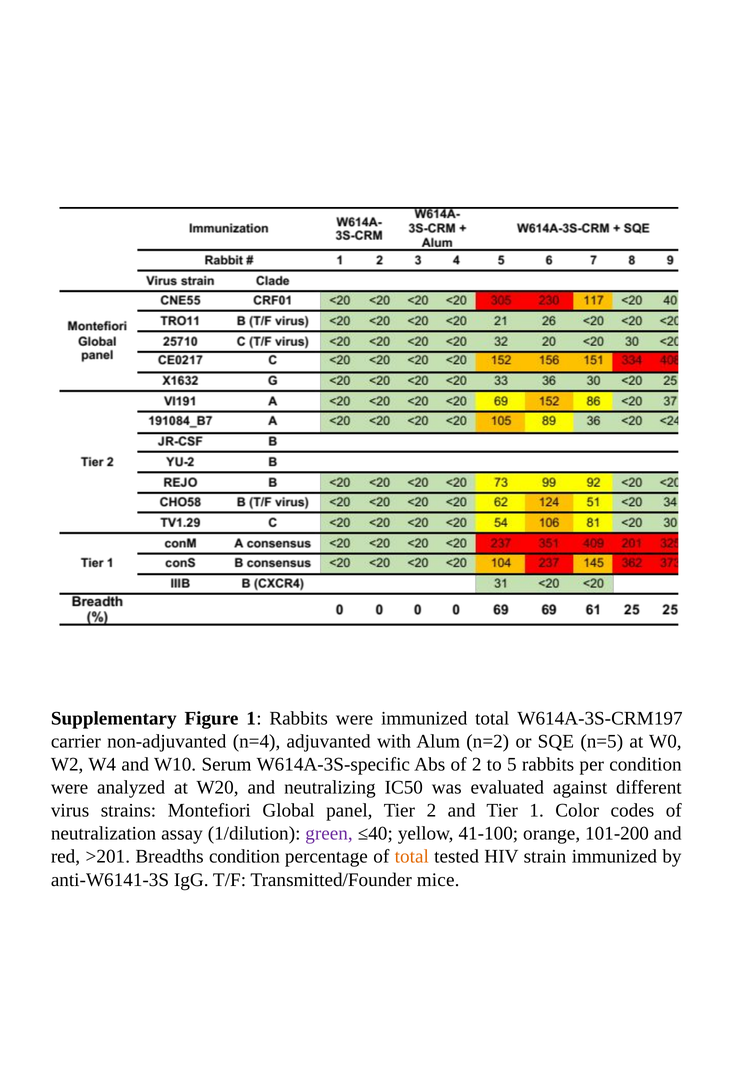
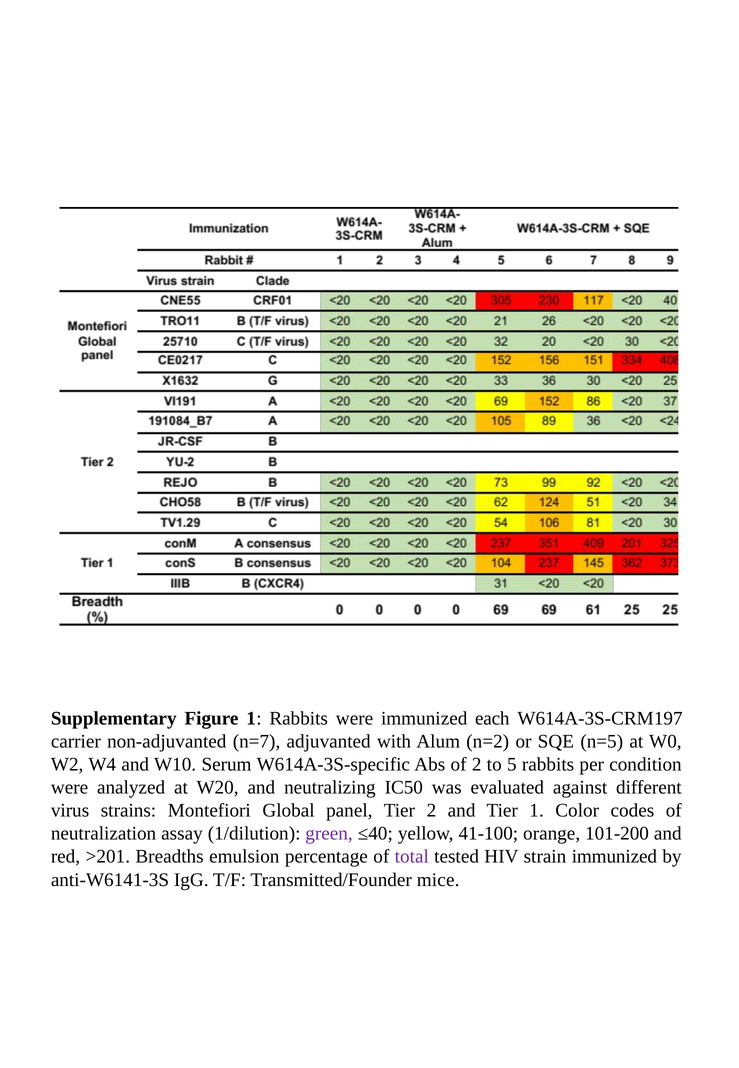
immunized total: total -> each
n=4: n=4 -> n=7
Breadths condition: condition -> emulsion
total at (412, 856) colour: orange -> purple
